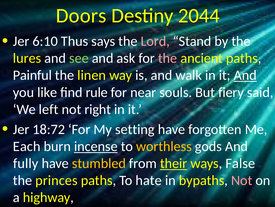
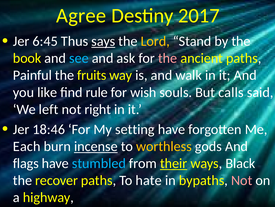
Doors: Doors -> Agree
2044: 2044 -> 2017
6:10: 6:10 -> 6:45
says underline: none -> present
Lord colour: pink -> yellow
lures: lures -> book
see colour: light green -> light blue
linen: linen -> fruits
And at (245, 75) underline: present -> none
near: near -> wish
fiery: fiery -> calls
18:72: 18:72 -> 18:46
fully: fully -> flags
stumbled colour: yellow -> light blue
False: False -> Black
princes: princes -> recover
